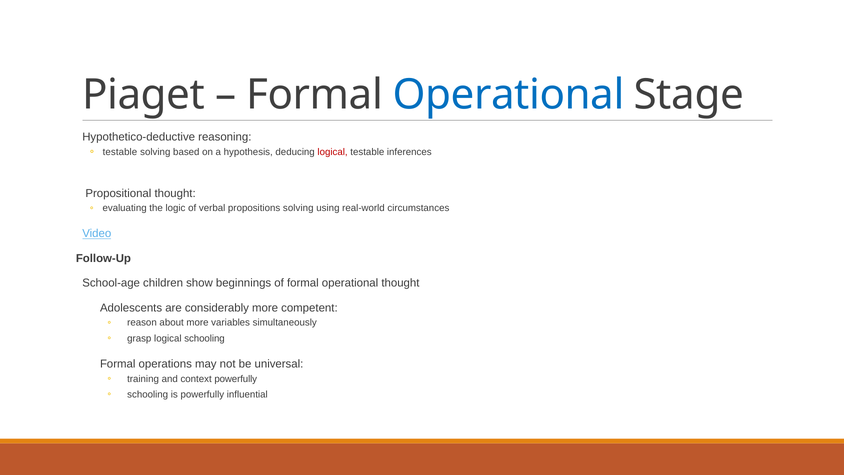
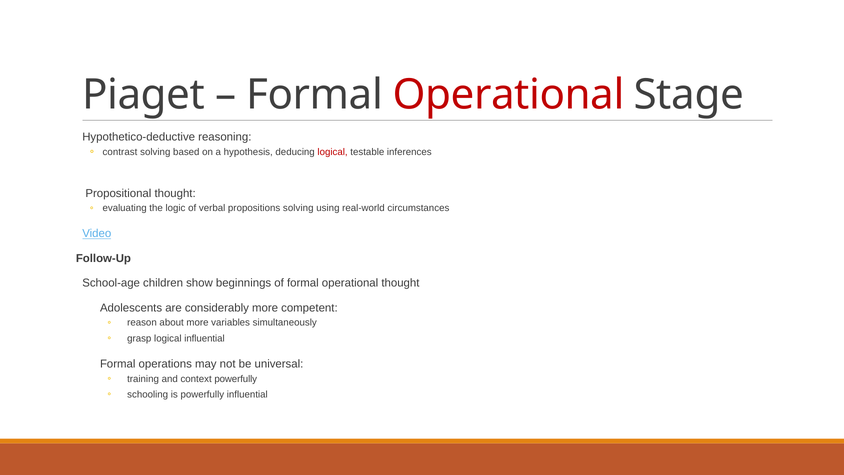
Operational at (509, 95) colour: blue -> red
testable at (120, 152): testable -> contrast
logical schooling: schooling -> influential
